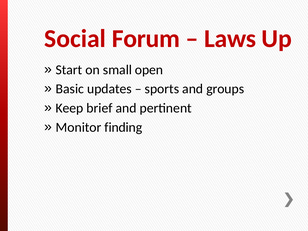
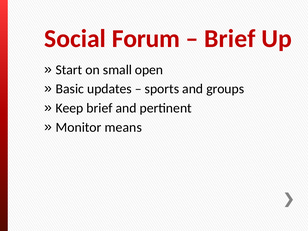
Laws at (230, 39): Laws -> Brief
finding: finding -> means
